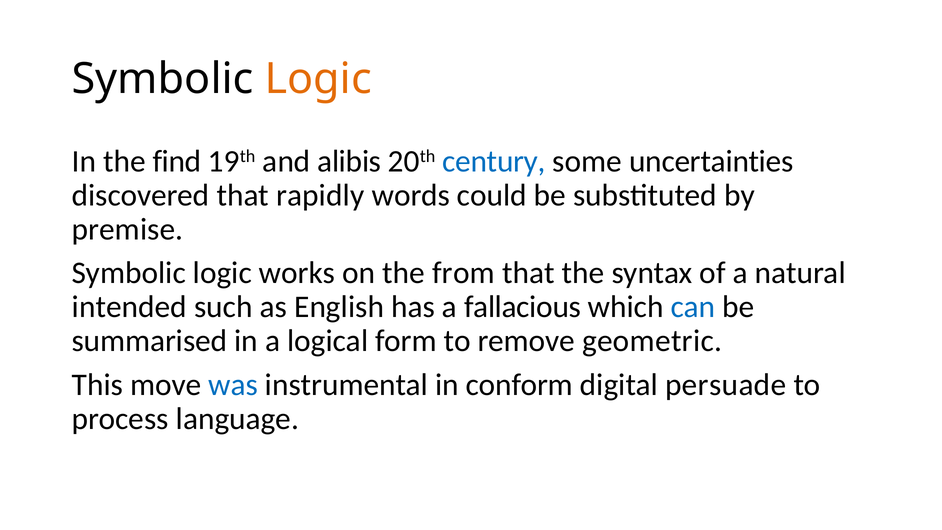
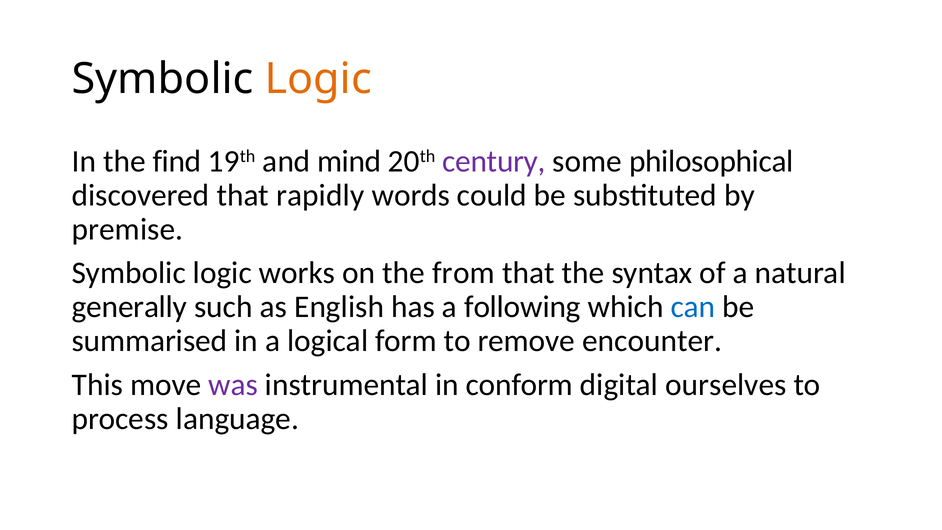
alibis: alibis -> mind
century colour: blue -> purple
uncertainties: uncertainties -> philosophical
intended: intended -> generally
fallacious: fallacious -> following
geometric: geometric -> encounter
was colour: blue -> purple
persuade: persuade -> ourselves
